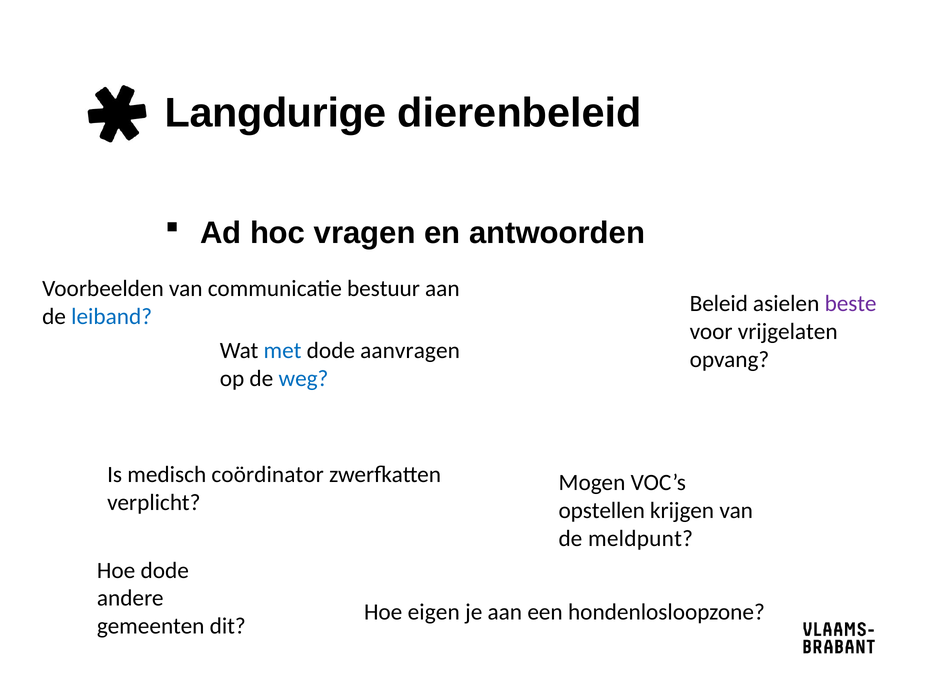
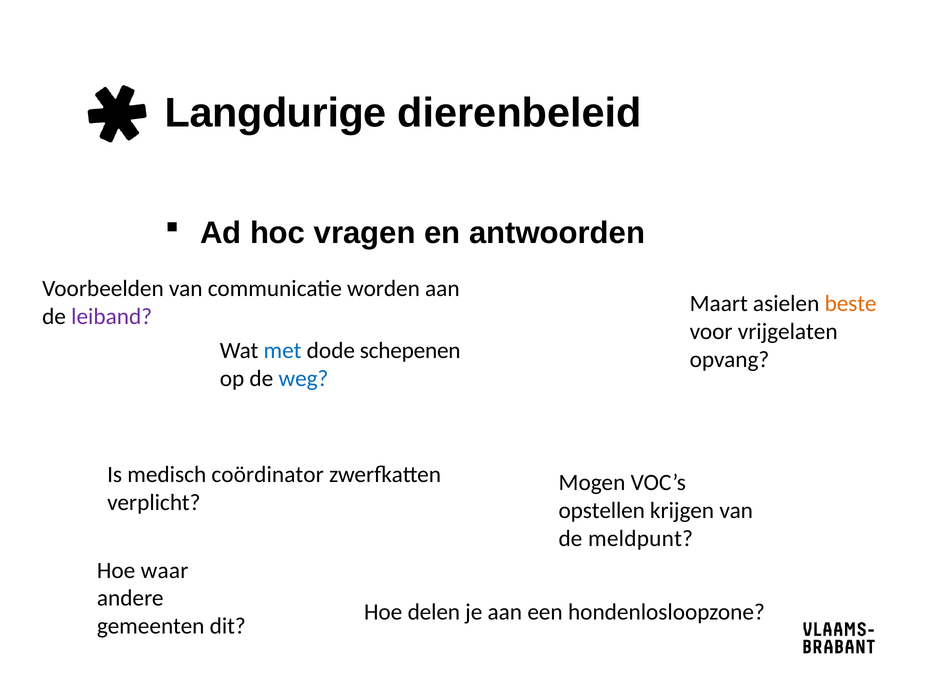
bestuur: bestuur -> worden
Beleid: Beleid -> Maart
beste colour: purple -> orange
leiband colour: blue -> purple
aanvragen: aanvragen -> schepenen
Hoe dode: dode -> waar
eigen: eigen -> delen
